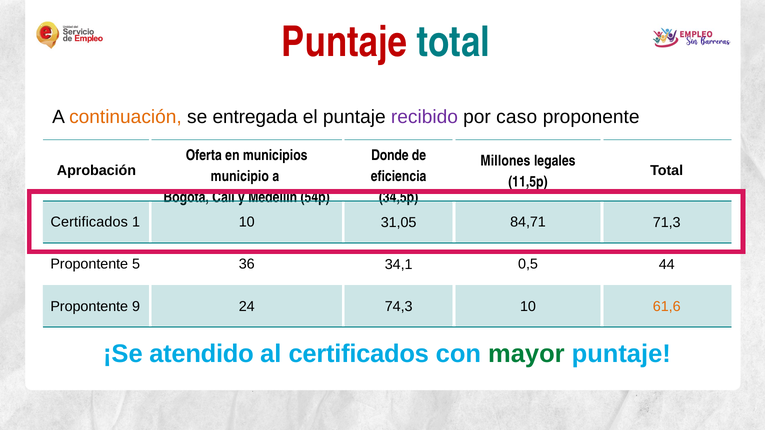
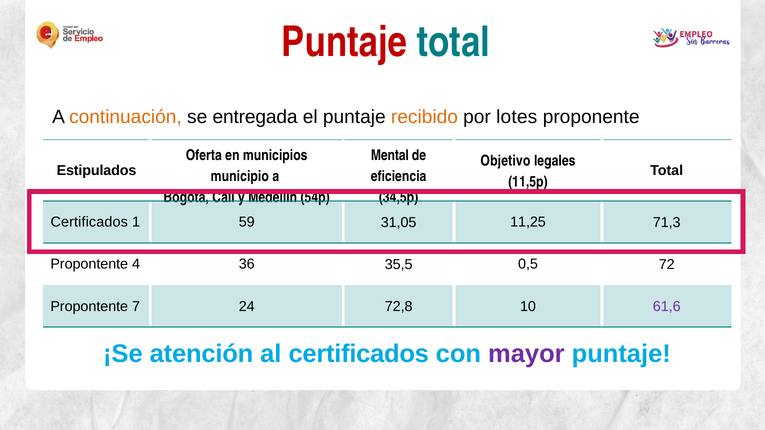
recibido colour: purple -> orange
caso: caso -> lotes
Donde: Donde -> Mental
Millones: Millones -> Objetivo
Aprobación: Aprobación -> Estipulados
1 10: 10 -> 59
84,71: 84,71 -> 11,25
5: 5 -> 4
34,1: 34,1 -> 35,5
44: 44 -> 72
9: 9 -> 7
74,3: 74,3 -> 72,8
61,6 colour: orange -> purple
atendido: atendido -> atención
mayor colour: green -> purple
